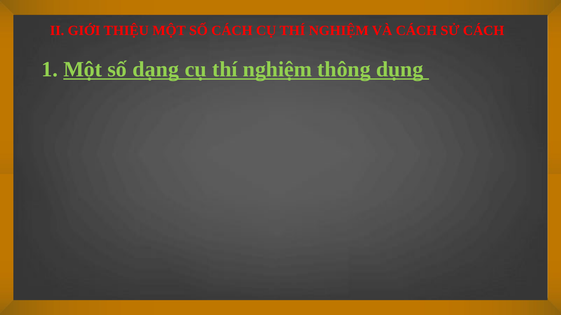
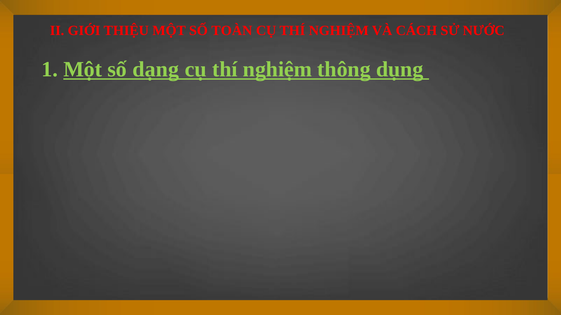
SỐ CÁCH: CÁCH -> TOÀN
SỬ CÁCH: CÁCH -> NƯỚC
